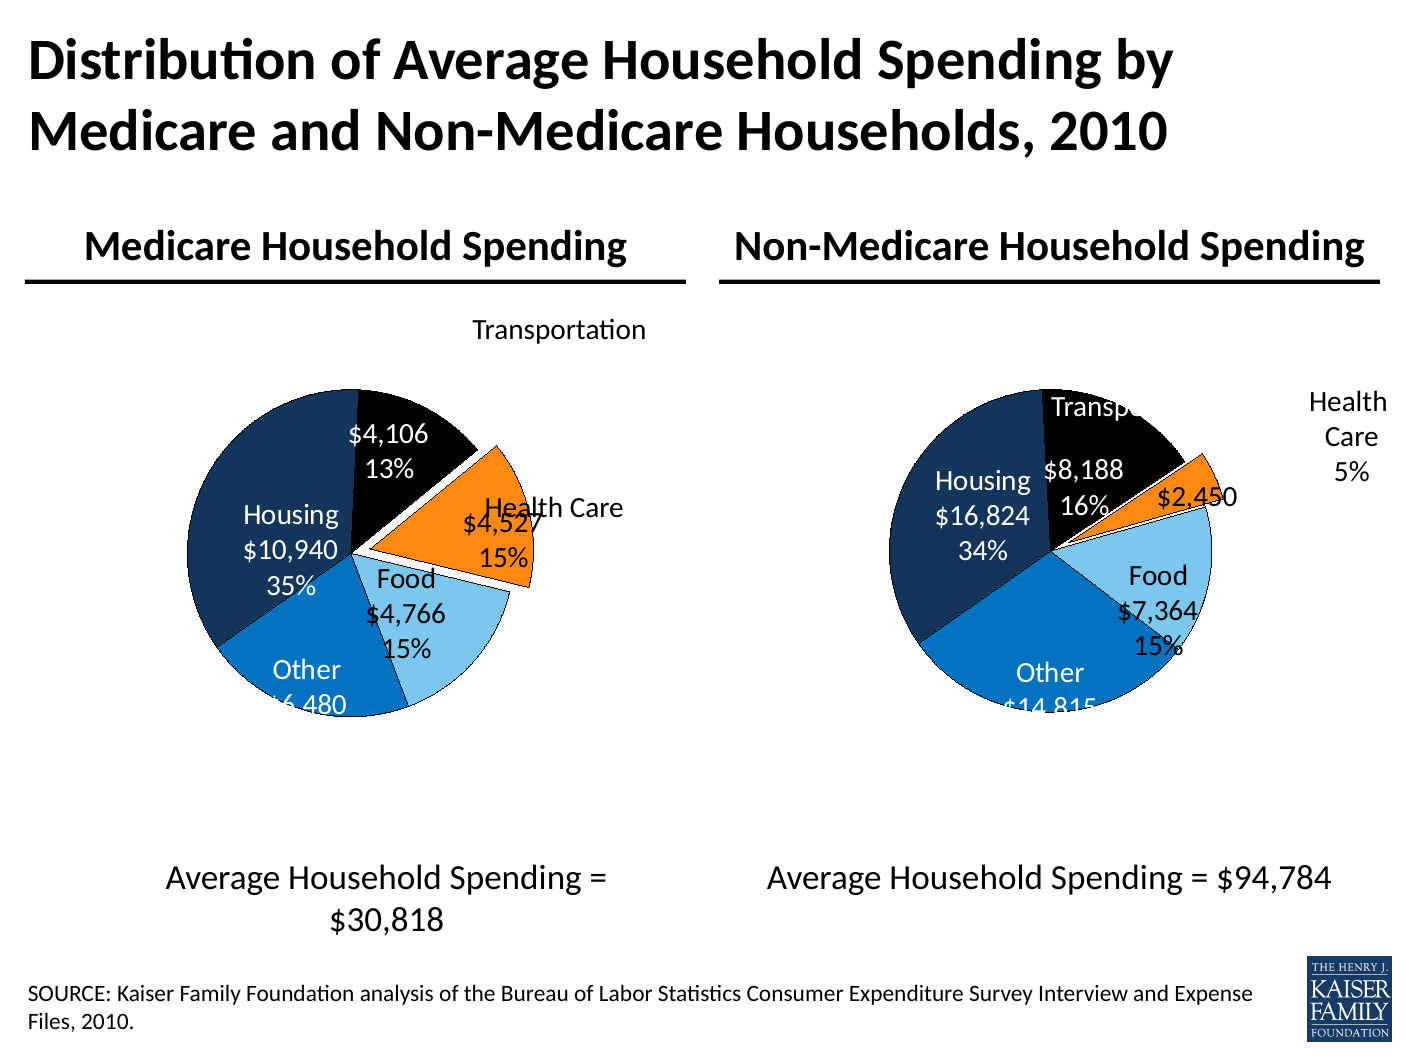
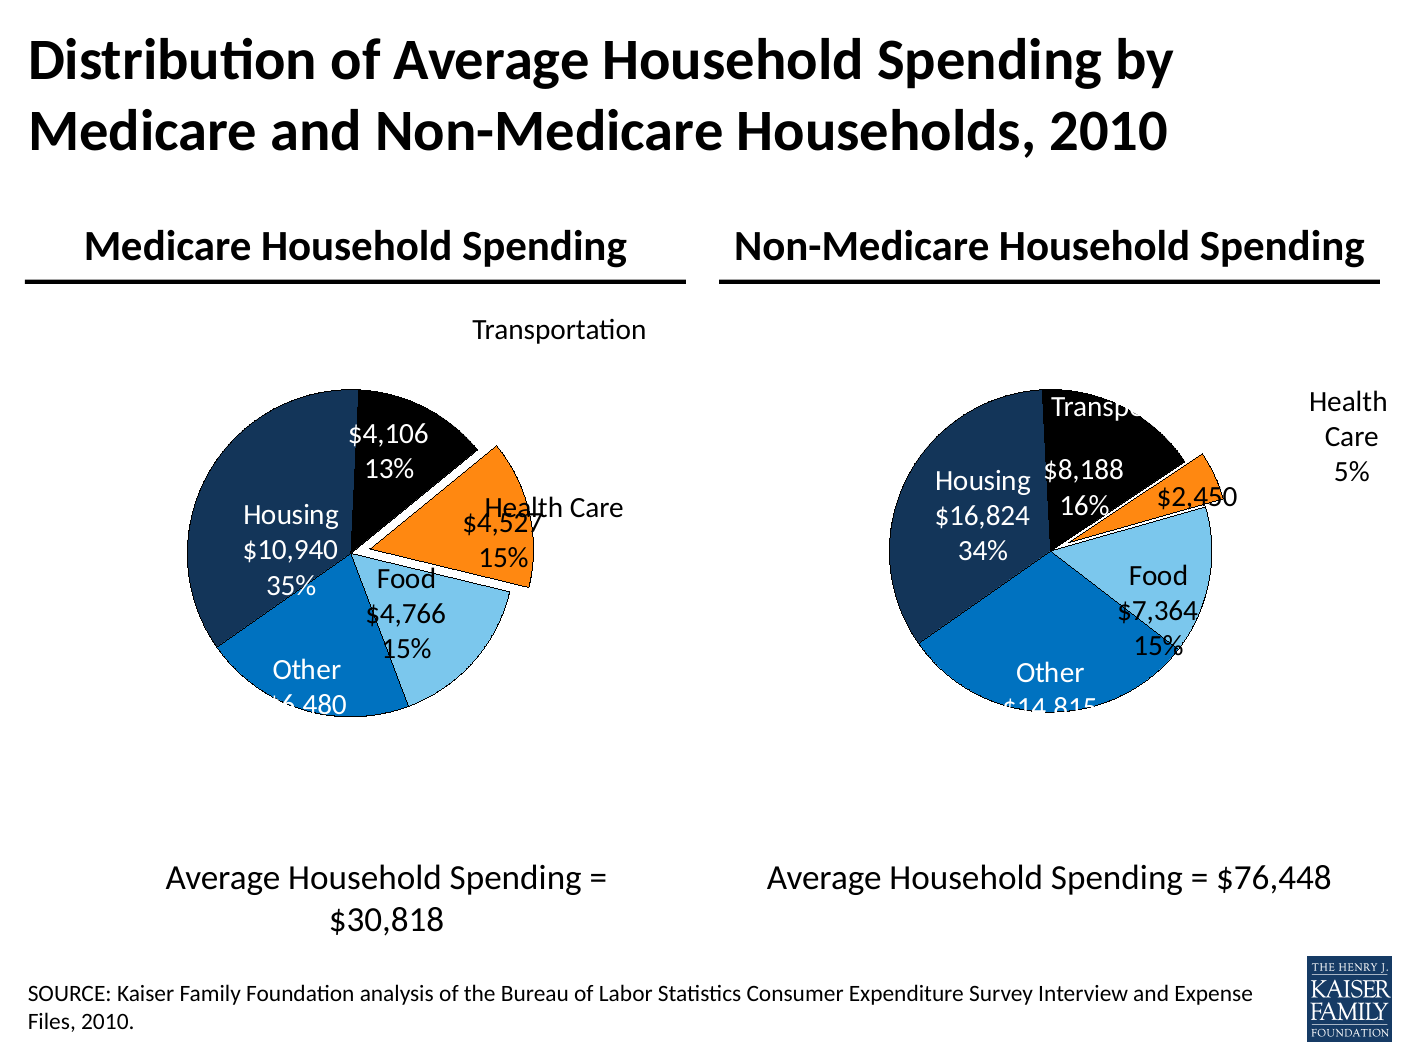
$94,784: $94,784 -> $76,448
